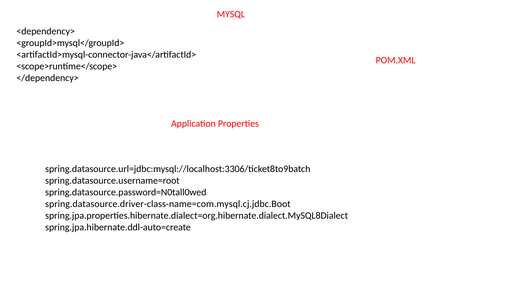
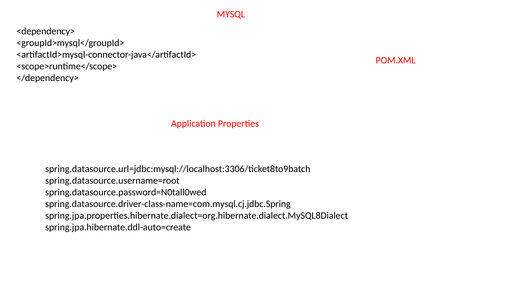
spring.datasource.driver-class-name=com.mysql.cj.jdbc.Boot: spring.datasource.driver-class-name=com.mysql.cj.jdbc.Boot -> spring.datasource.driver-class-name=com.mysql.cj.jdbc.Spring
